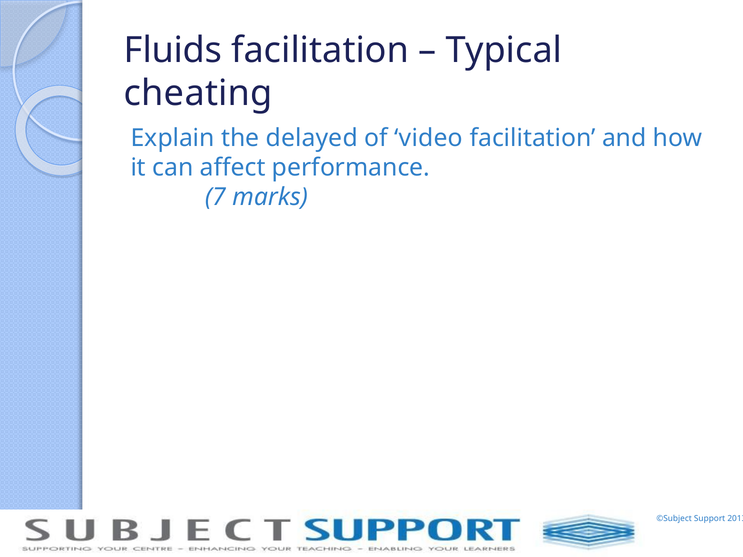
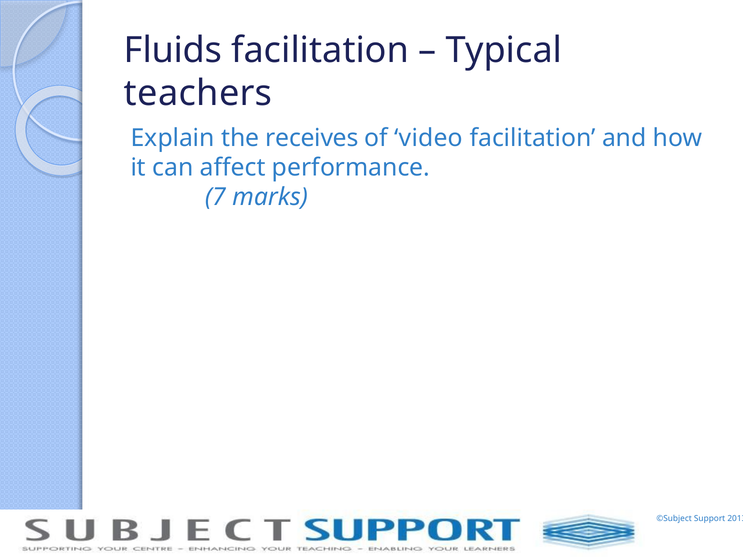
cheating: cheating -> teachers
delayed: delayed -> receives
